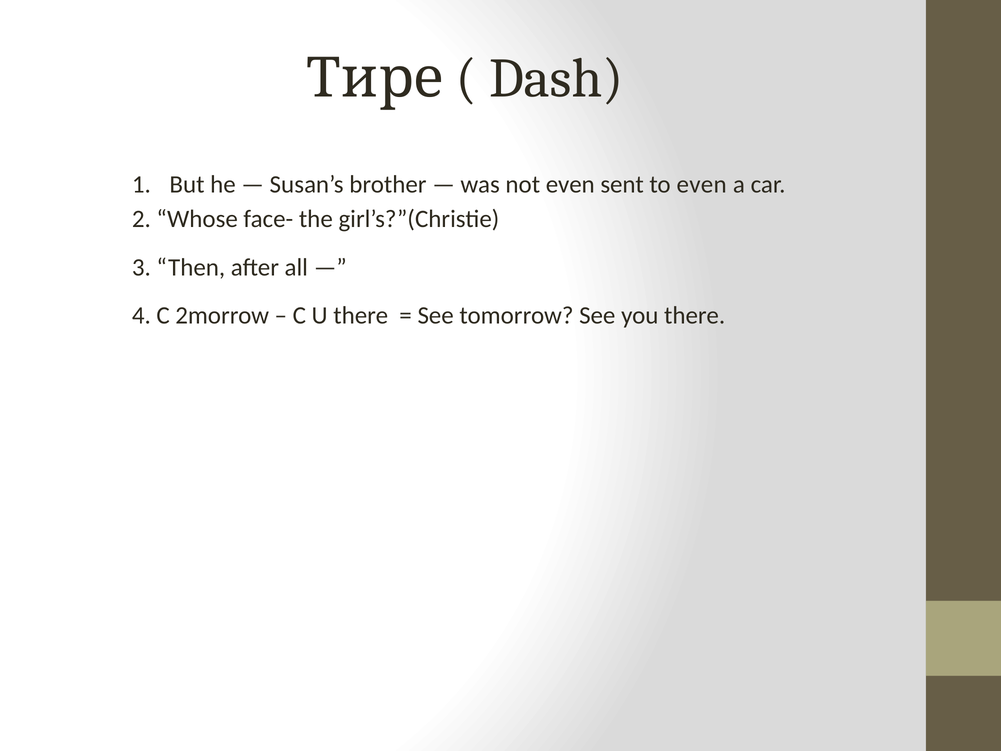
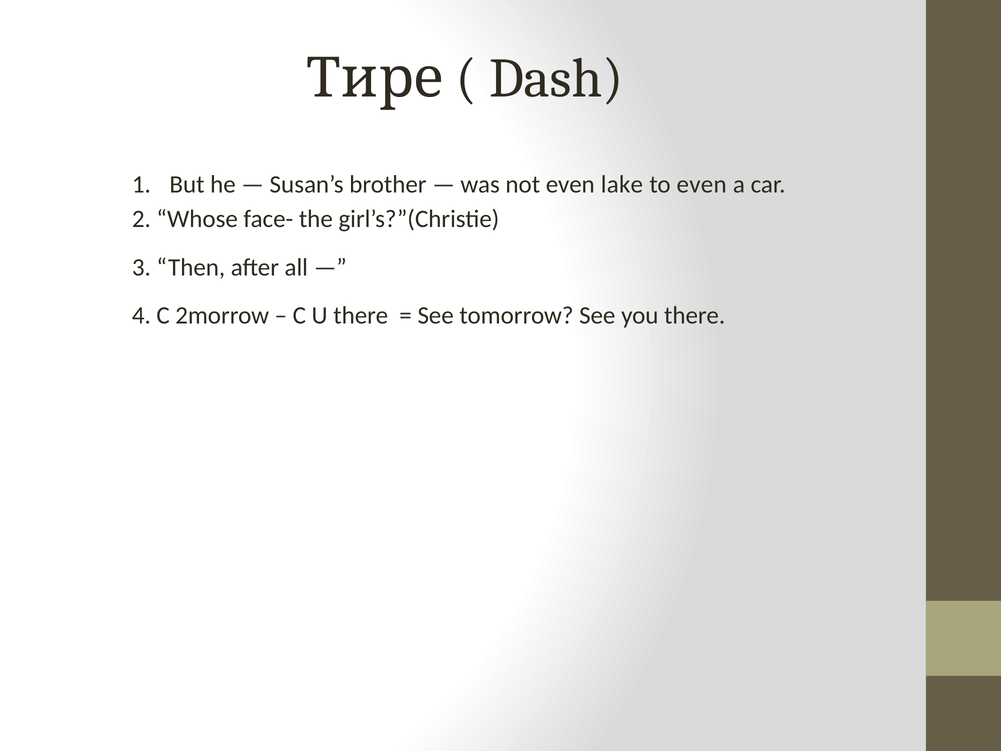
sent: sent -> lake
